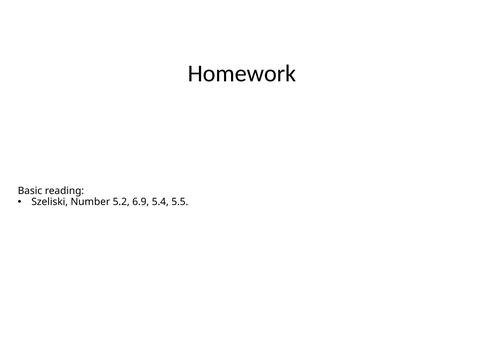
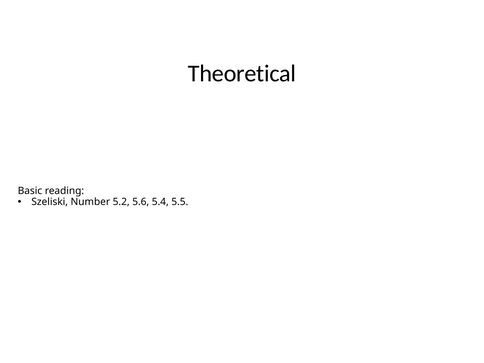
Homework: Homework -> Theoretical
6.9: 6.9 -> 5.6
